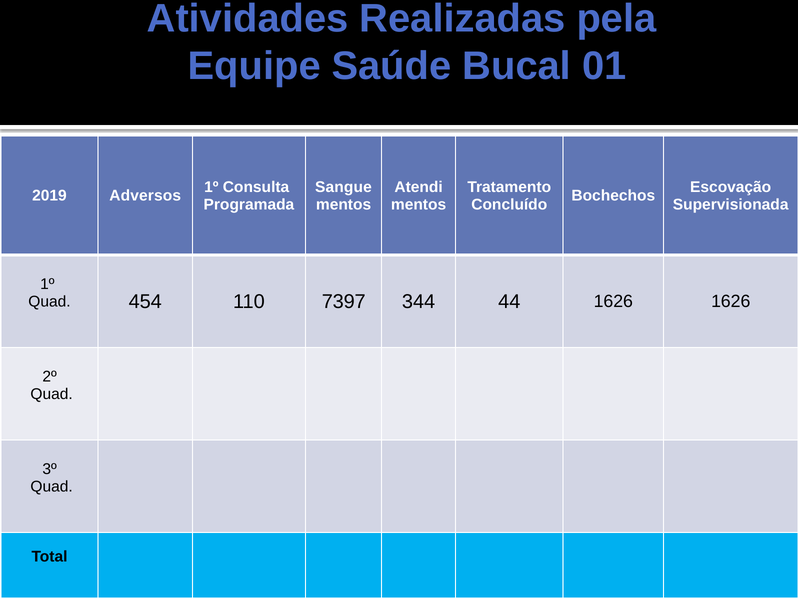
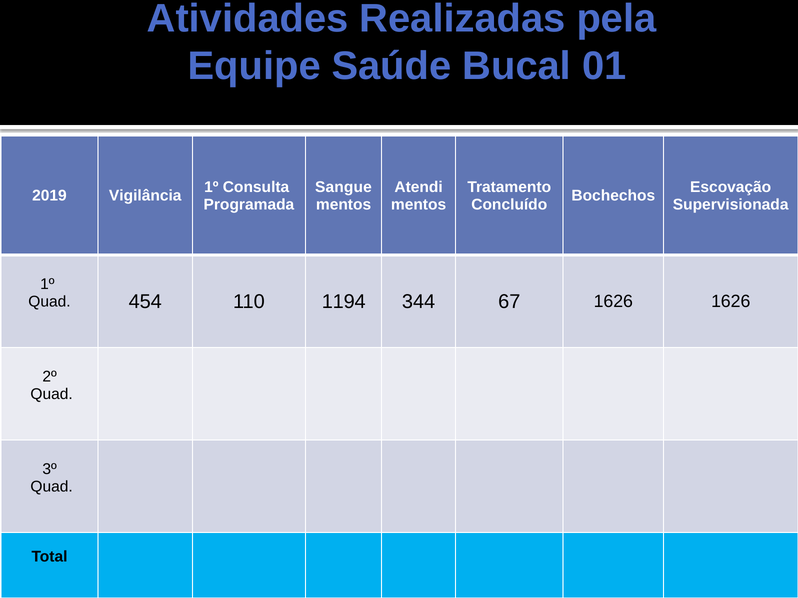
Adversos: Adversos -> Vigilância
7397: 7397 -> 1194
44: 44 -> 67
